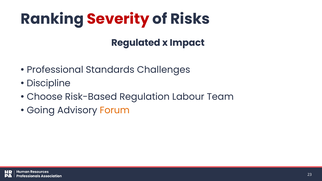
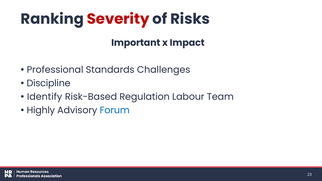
Regulated: Regulated -> Important
Choose: Choose -> Identify
Going: Going -> Highly
Forum colour: orange -> blue
